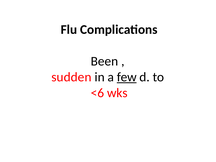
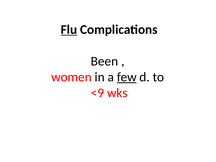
Flu underline: none -> present
sudden: sudden -> women
<6: <6 -> <9
